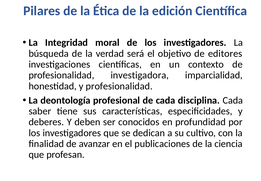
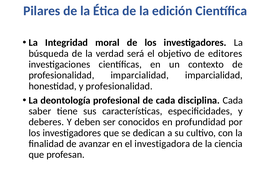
profesionalidad investigadora: investigadora -> imparcialidad
publicaciones: publicaciones -> investigadora
